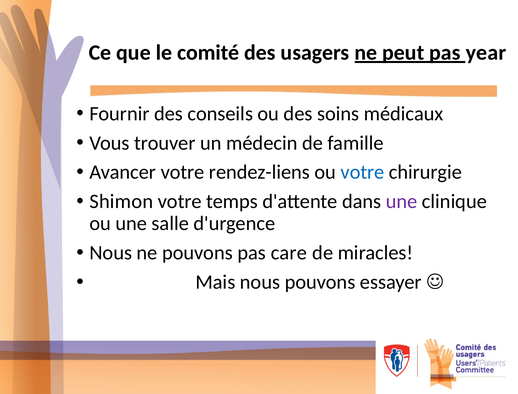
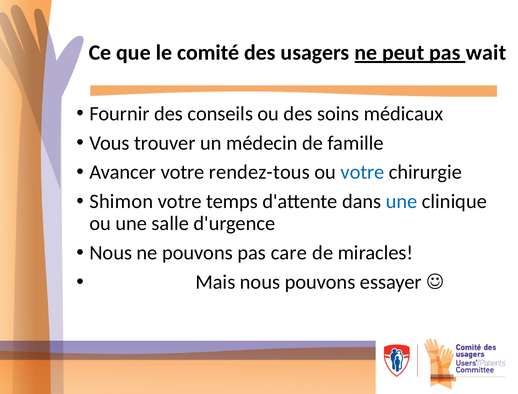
year: year -> wait
rendez-liens: rendez-liens -> rendez-tous
une at (402, 202) colour: purple -> blue
